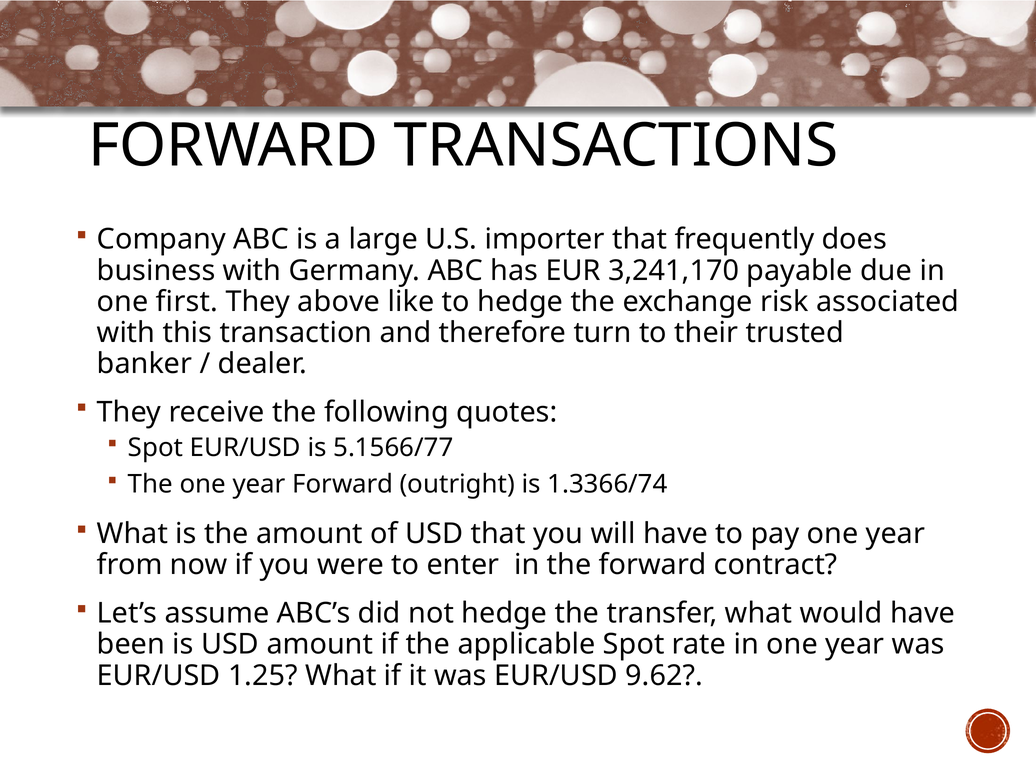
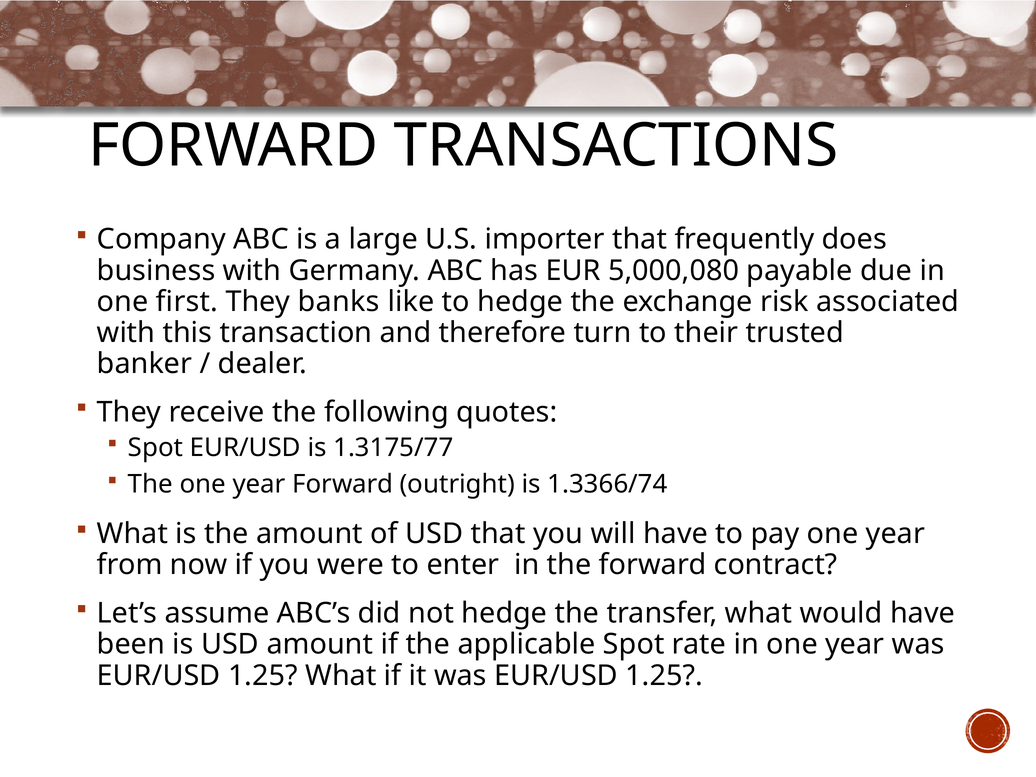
3,241,170: 3,241,170 -> 5,000,080
above: above -> banks
5.1566/77: 5.1566/77 -> 1.3175/77
it was EUR/USD 9.62: 9.62 -> 1.25
